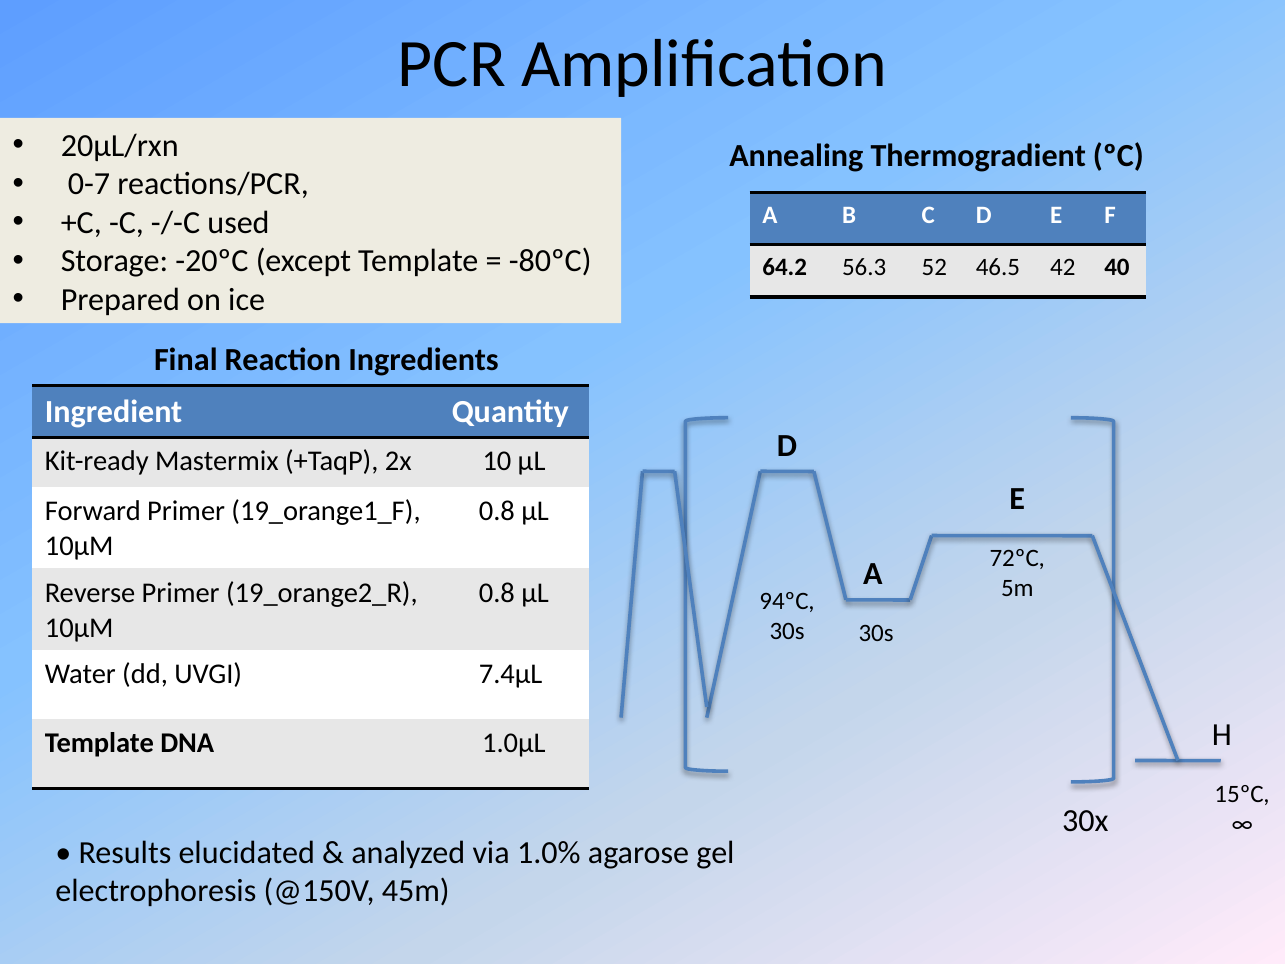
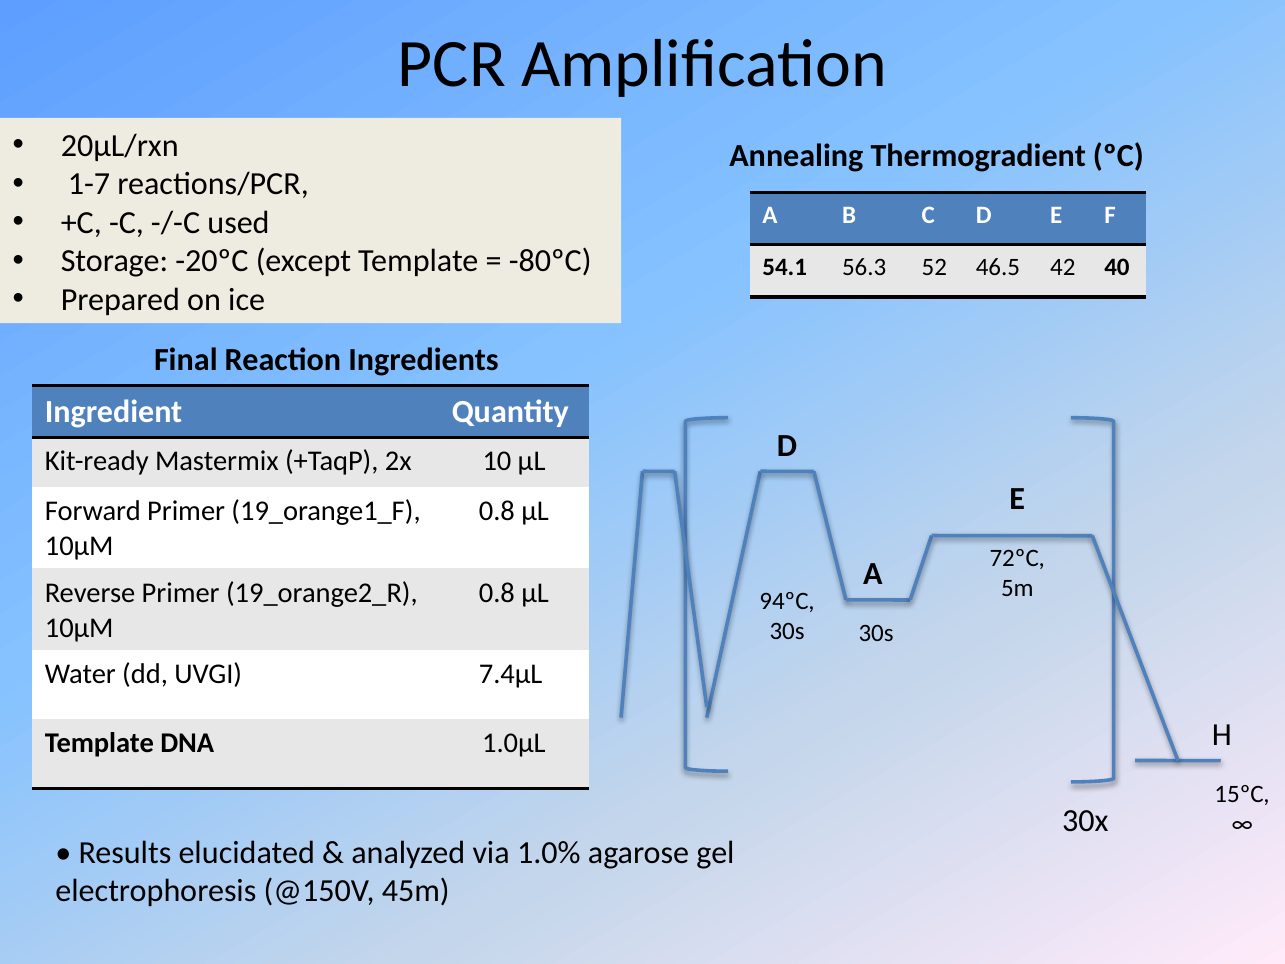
0-7: 0-7 -> 1-7
64.2: 64.2 -> 54.1
